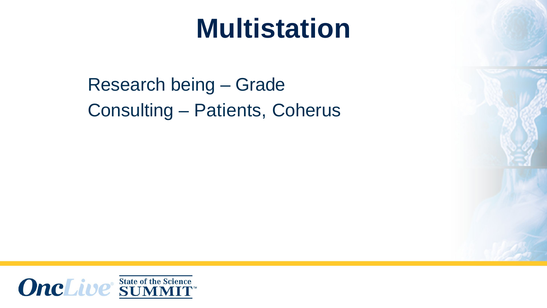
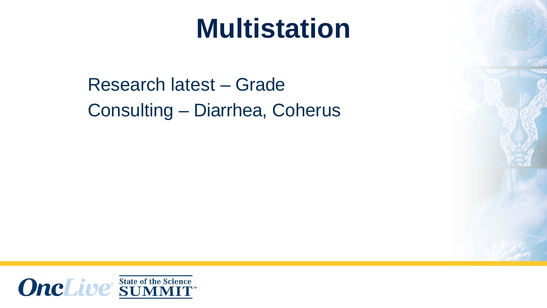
being: being -> latest
Patients: Patients -> Diarrhea
